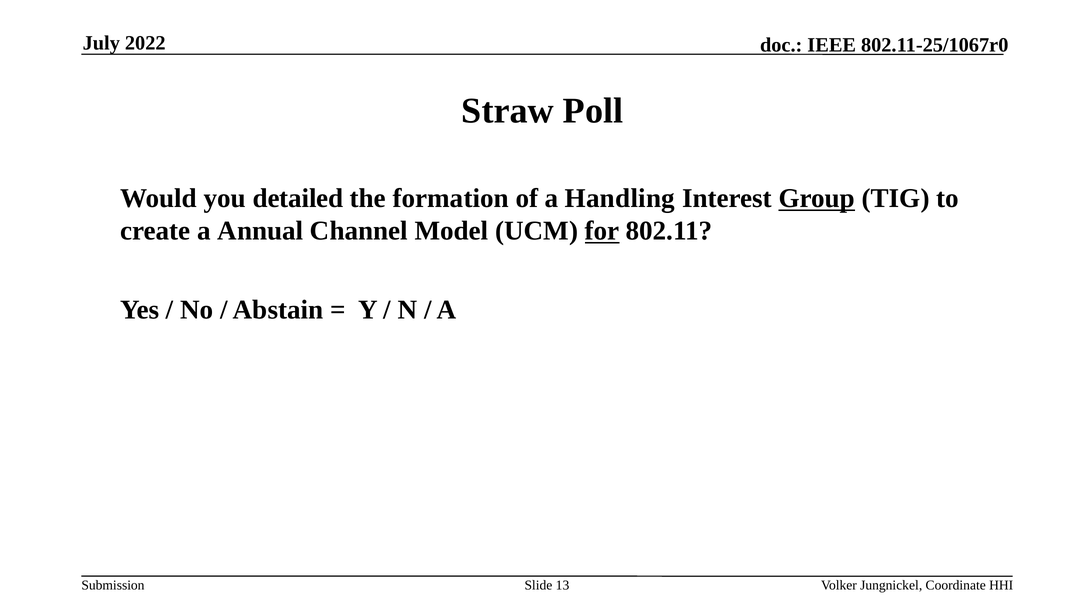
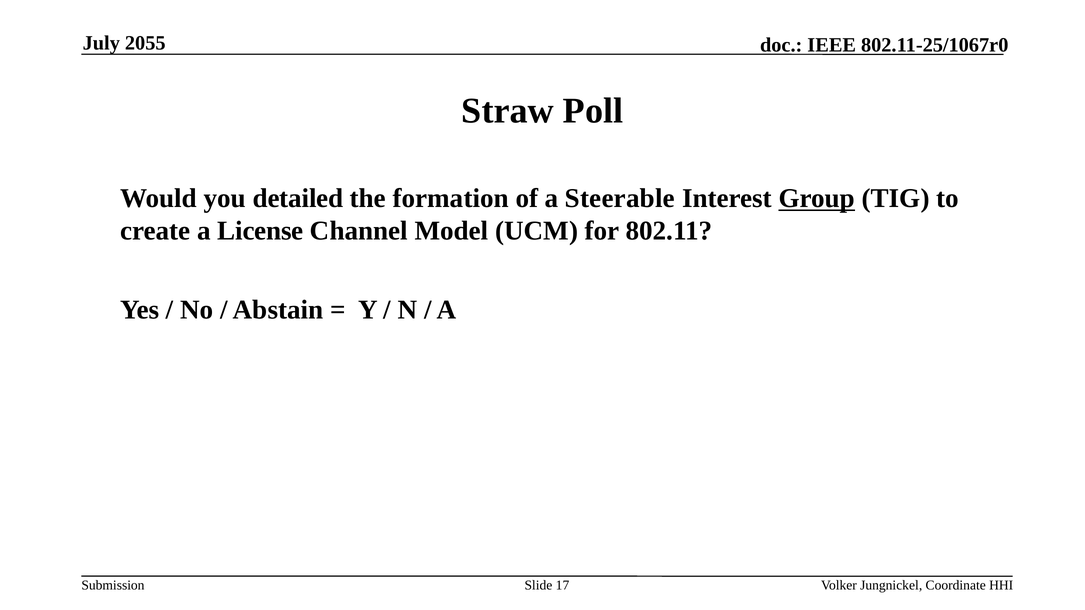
2022: 2022 -> 2055
Handling: Handling -> Steerable
Annual: Annual -> License
for underline: present -> none
13: 13 -> 17
